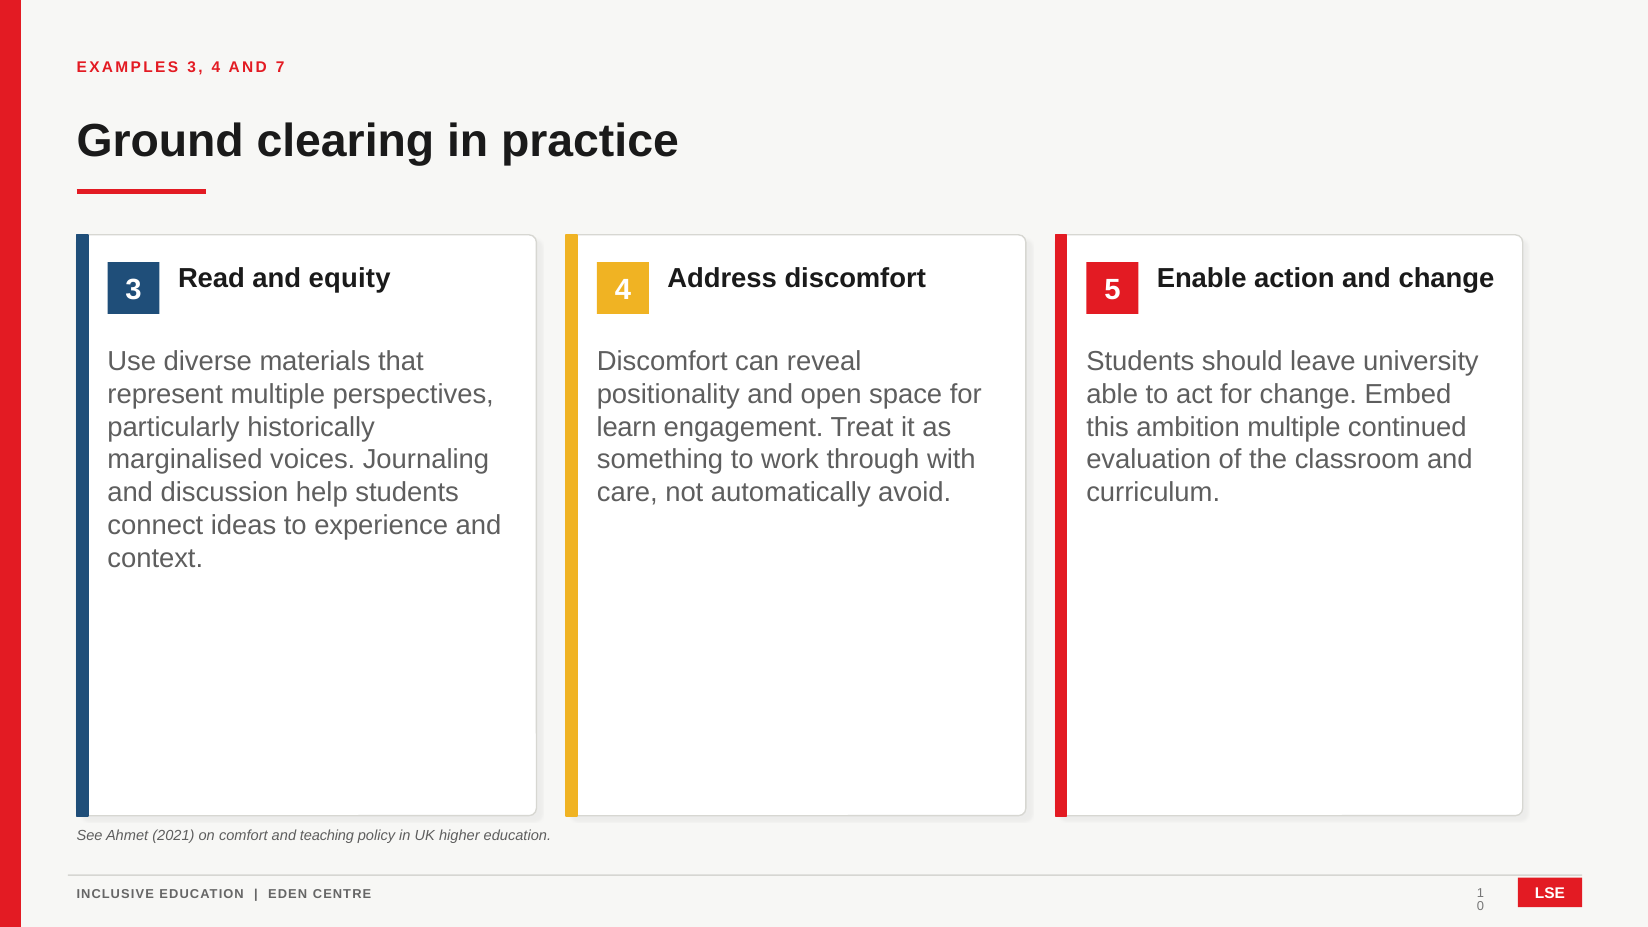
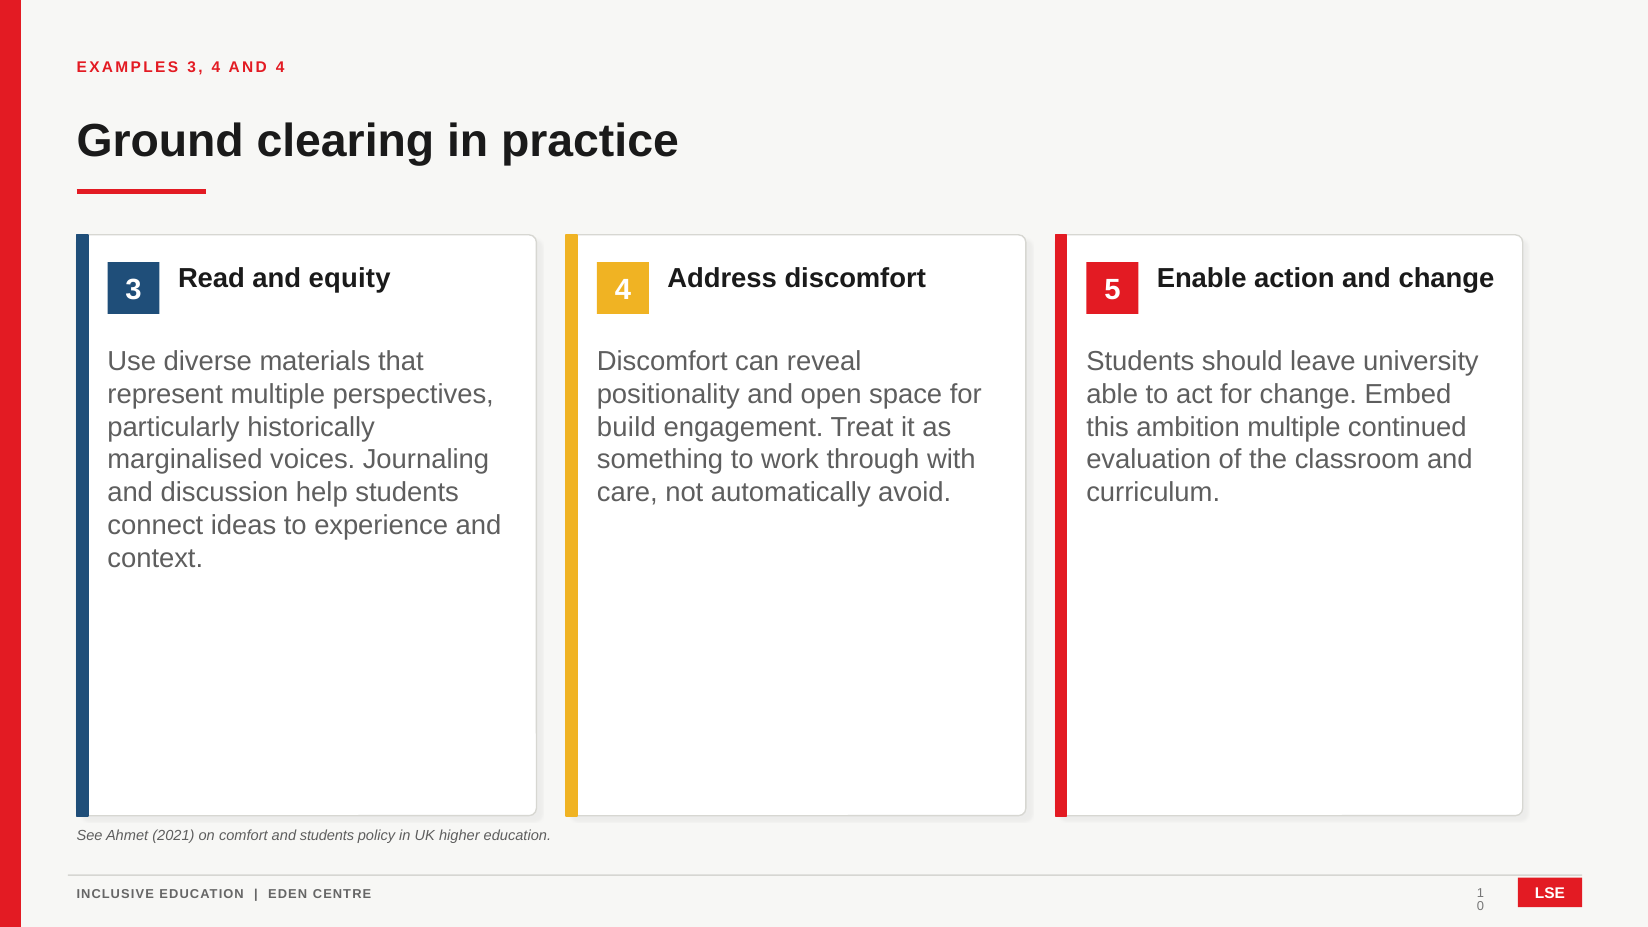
AND 7: 7 -> 4
learn: learn -> build
and teaching: teaching -> students
